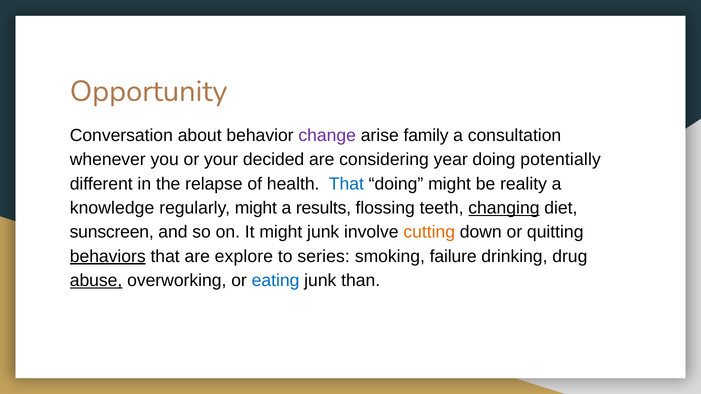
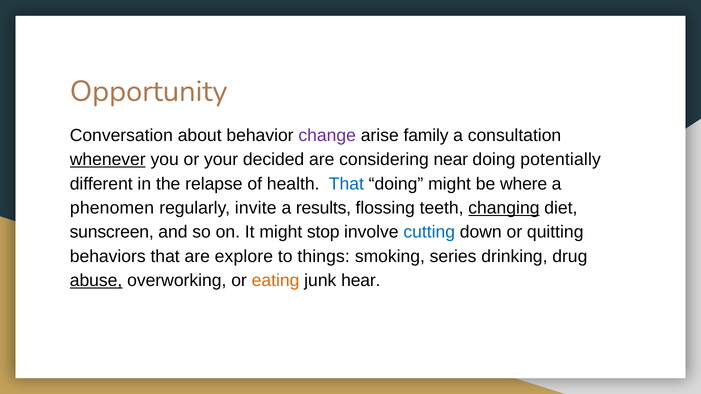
whenever underline: none -> present
year: year -> near
reality: reality -> where
knowledge: knowledge -> phenomen
regularly might: might -> invite
might junk: junk -> stop
cutting colour: orange -> blue
behaviors underline: present -> none
series: series -> things
failure: failure -> series
eating colour: blue -> orange
than: than -> hear
